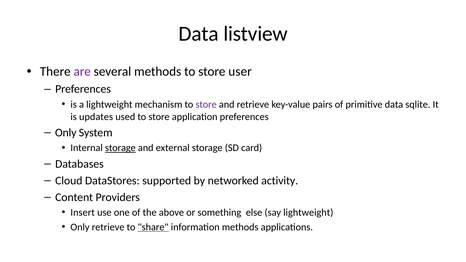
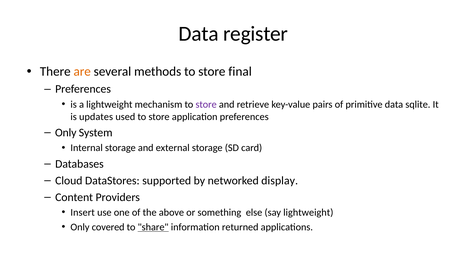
listview: listview -> register
are colour: purple -> orange
user: user -> final
storage at (120, 148) underline: present -> none
activity: activity -> display
Only retrieve: retrieve -> covered
information methods: methods -> returned
